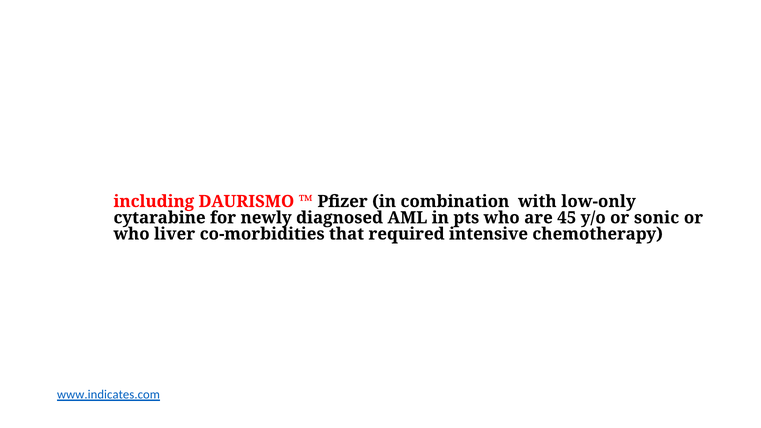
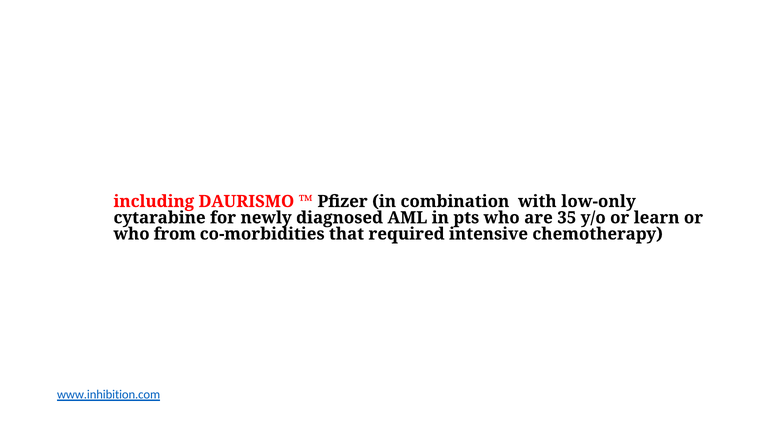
45: 45 -> 35
sonic: sonic -> learn
liver: liver -> from
www.indicates.com: www.indicates.com -> www.inhibition.com
